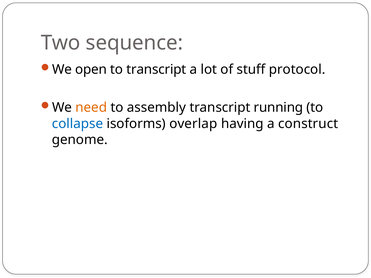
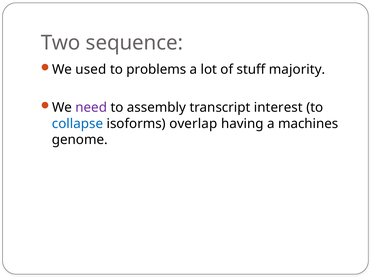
open: open -> used
to transcript: transcript -> problems
protocol: protocol -> majority
need colour: orange -> purple
running: running -> interest
construct: construct -> machines
